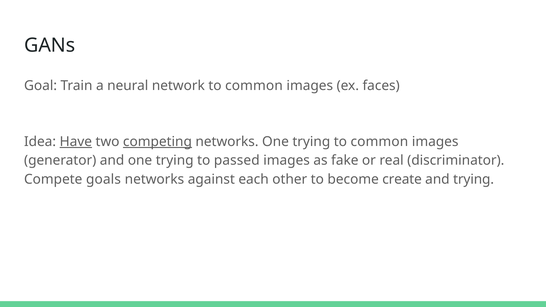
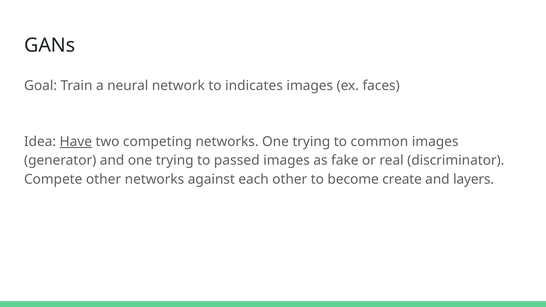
network to common: common -> indicates
competing underline: present -> none
Compete goals: goals -> other
and trying: trying -> layers
